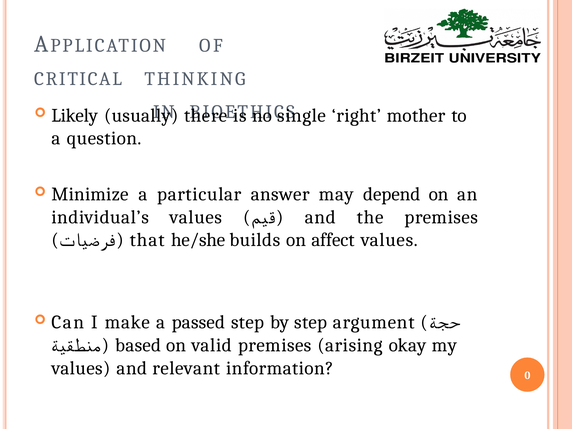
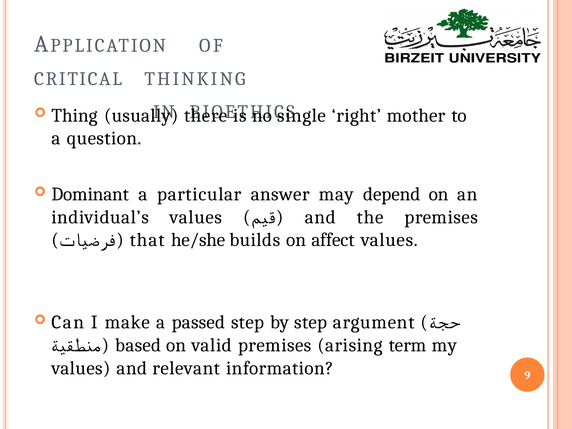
Likely: Likely -> Thing
Minimize: Minimize -> Dominant
okay: okay -> term
0: 0 -> 9
